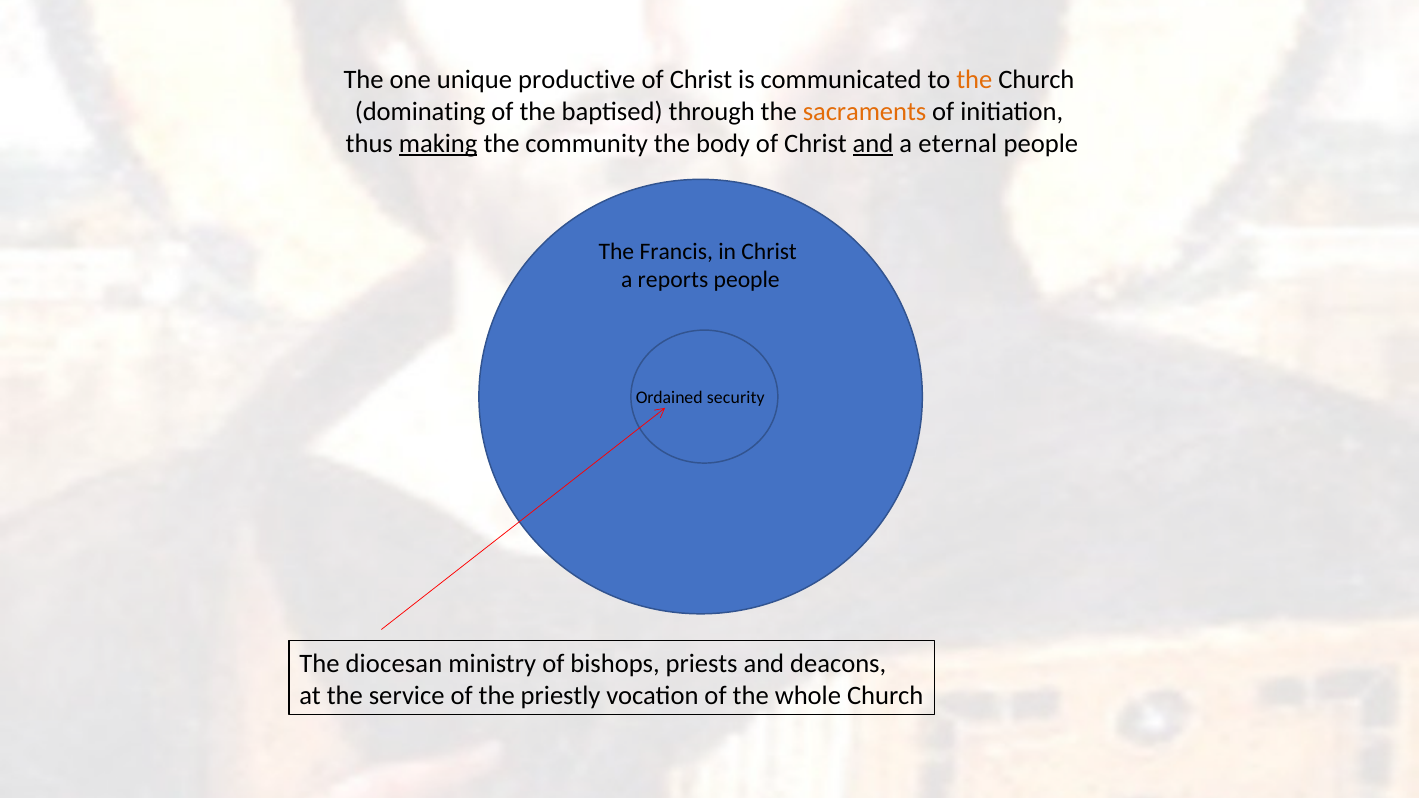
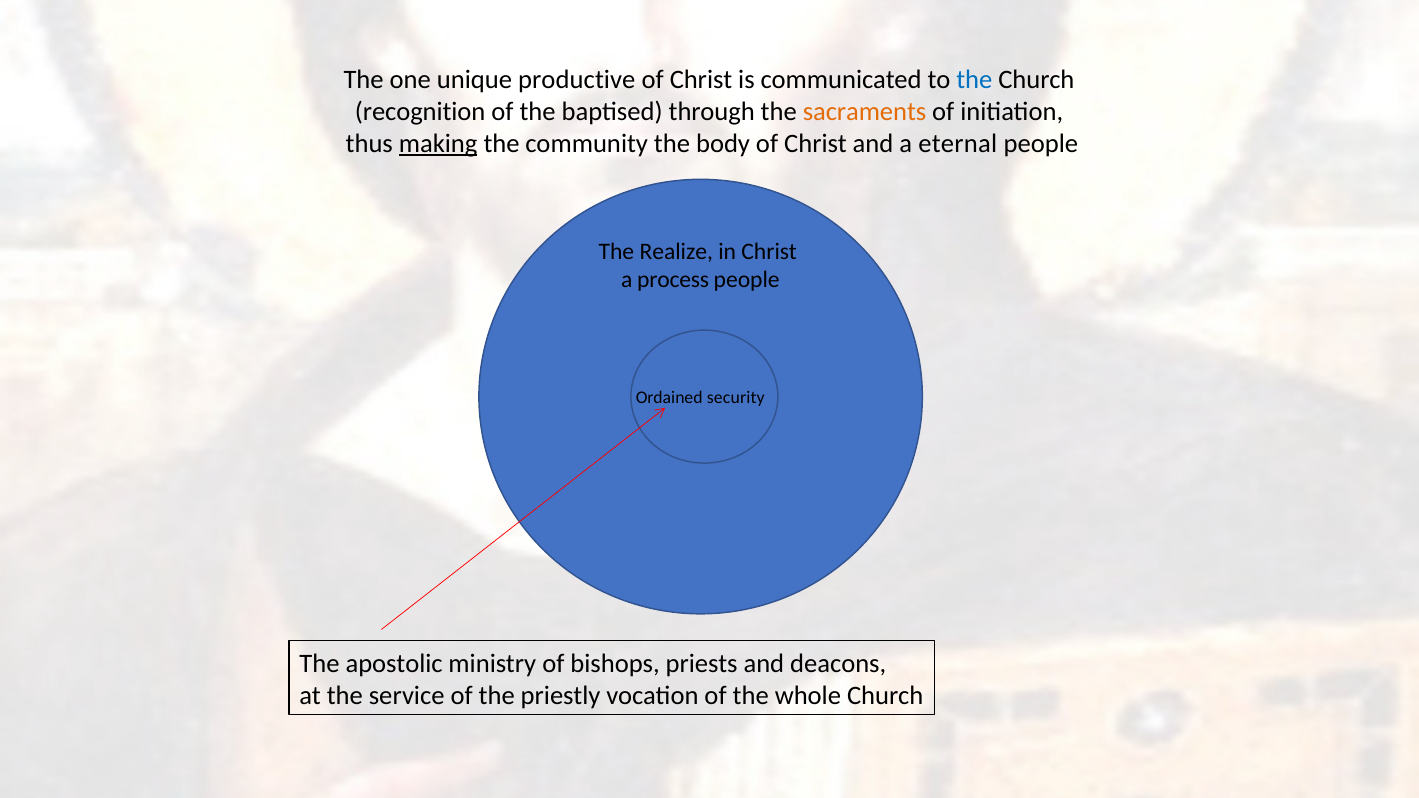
the at (974, 80) colour: orange -> blue
dominating: dominating -> recognition
and at (873, 144) underline: present -> none
Francis: Francis -> Realize
reports: reports -> process
diocesan: diocesan -> apostolic
